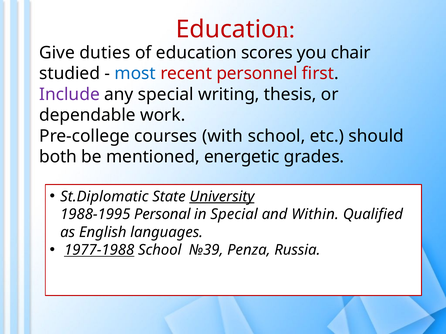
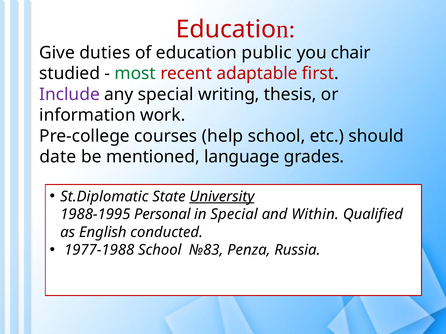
scores: scores -> public
most colour: blue -> green
personnel: personnel -> adaptable
dependable: dependable -> information
with: with -> help
both: both -> date
energetic: energetic -> language
languages: languages -> conducted
1977-1988 underline: present -> none
№39: №39 -> №83
